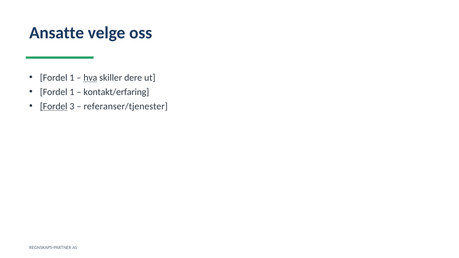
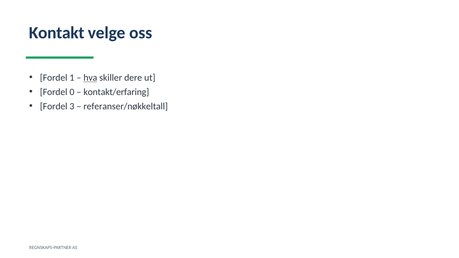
Ansatte: Ansatte -> Kontakt
1 at (72, 92): 1 -> 0
Fordel at (54, 106) underline: present -> none
referanser/tjenester: referanser/tjenester -> referanser/nøkkeltall
